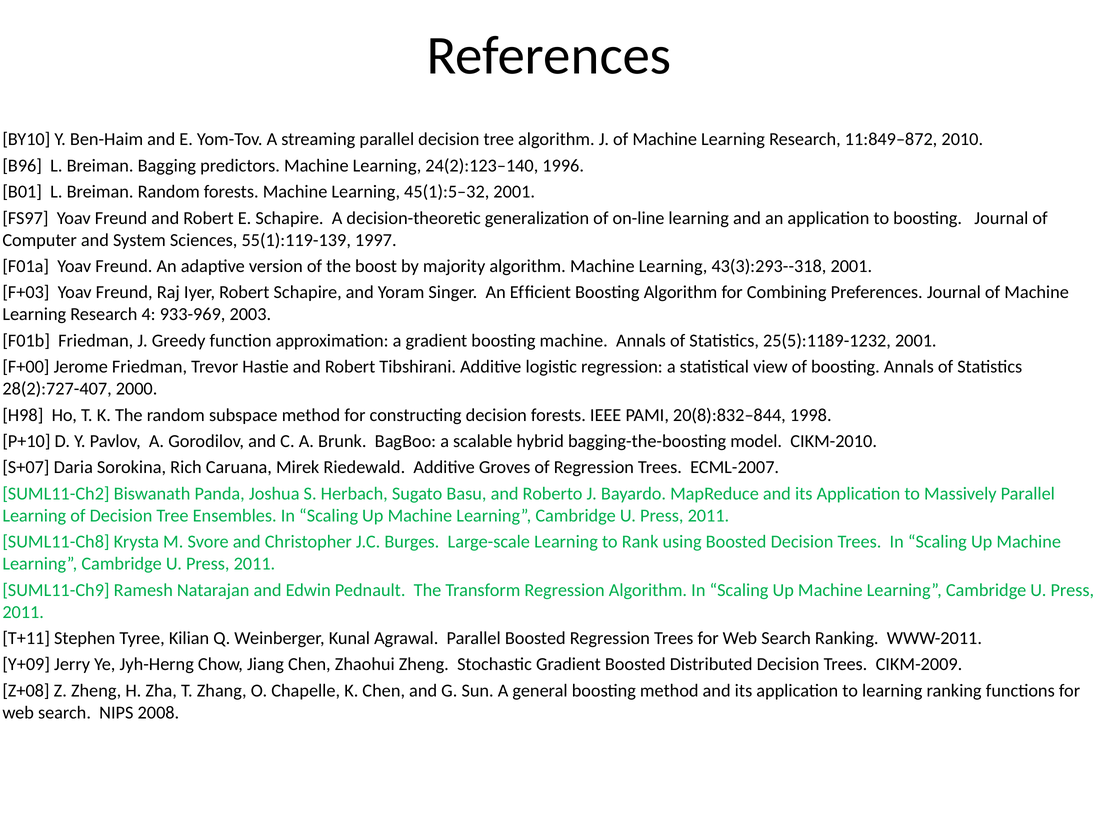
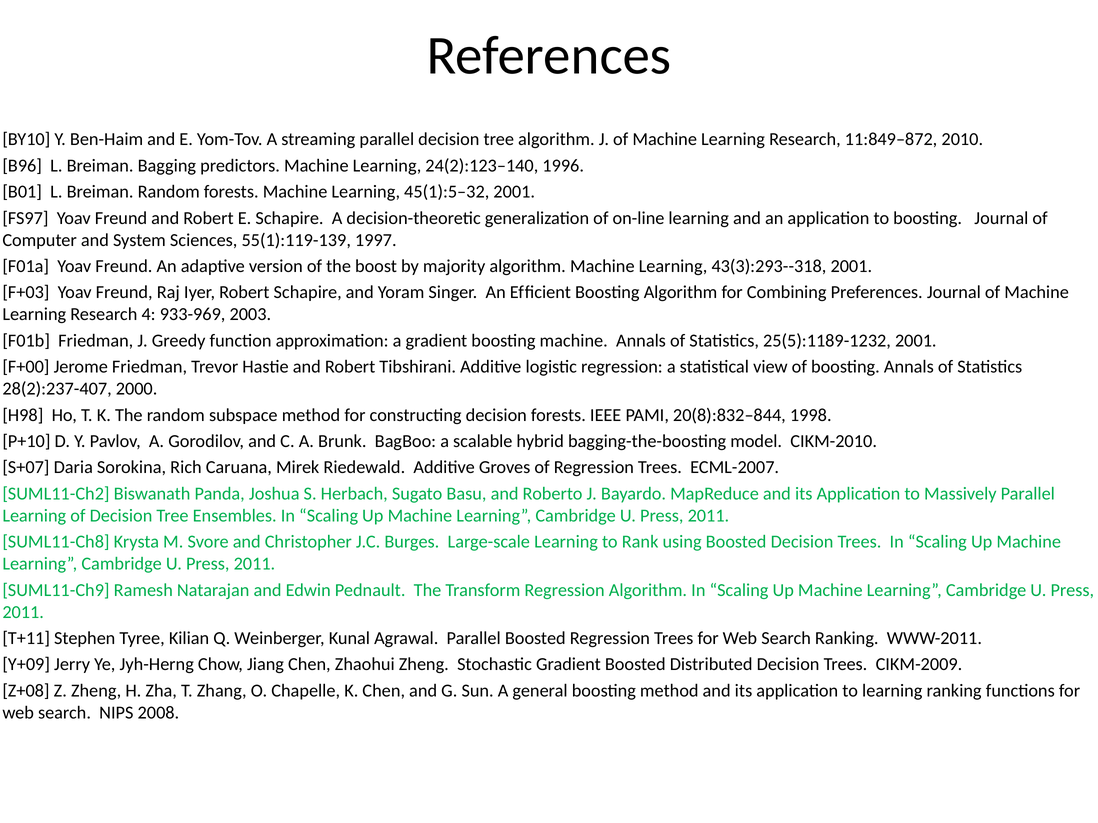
28(2):727-407: 28(2):727-407 -> 28(2):237-407
